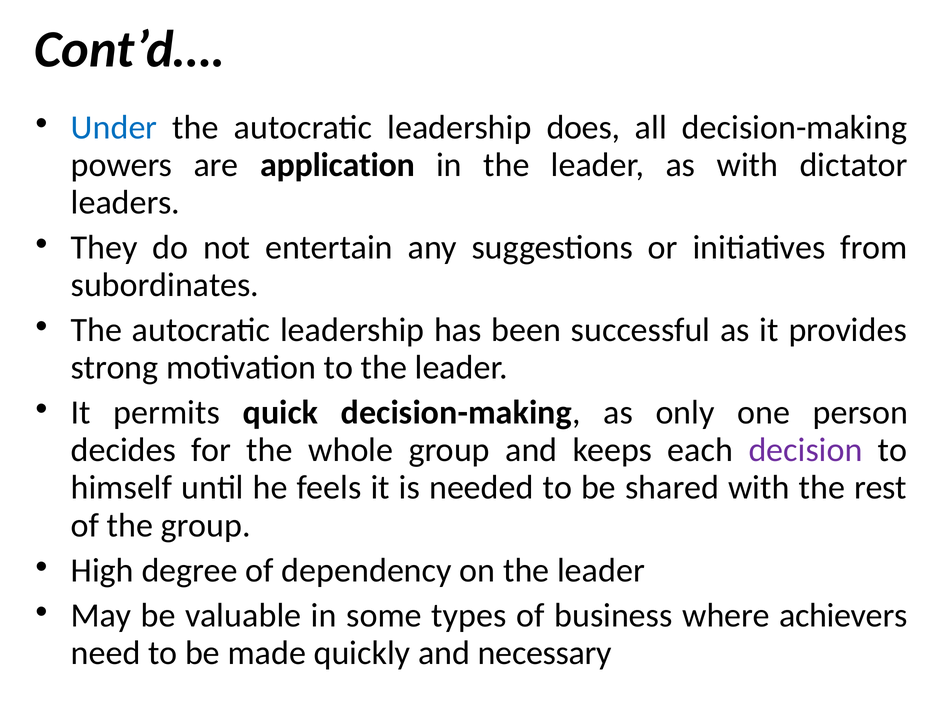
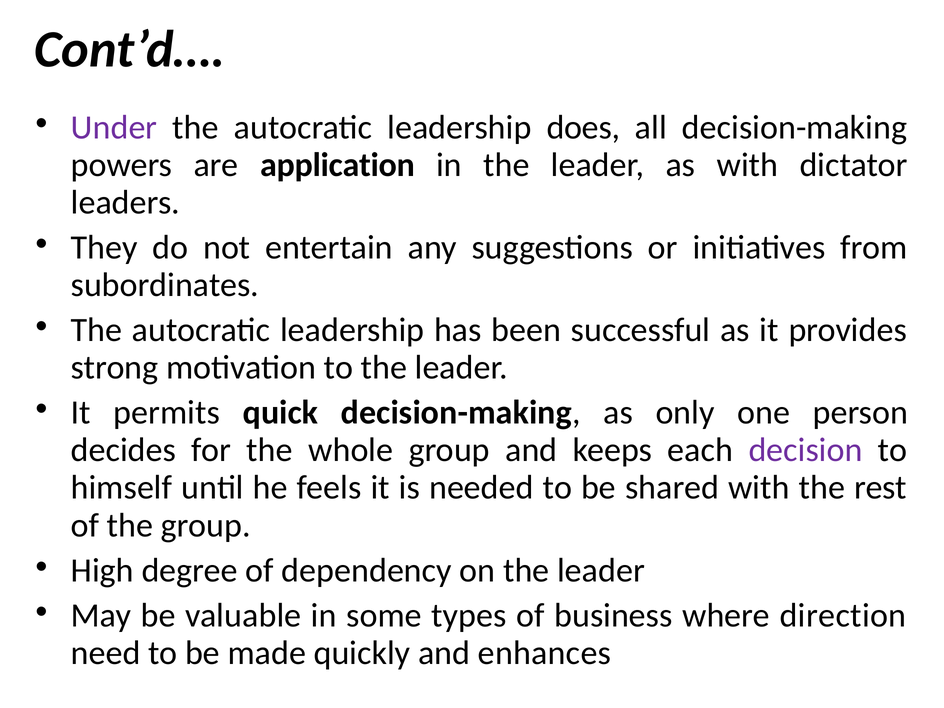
Under colour: blue -> purple
achievers: achievers -> direction
necessary: necessary -> enhances
